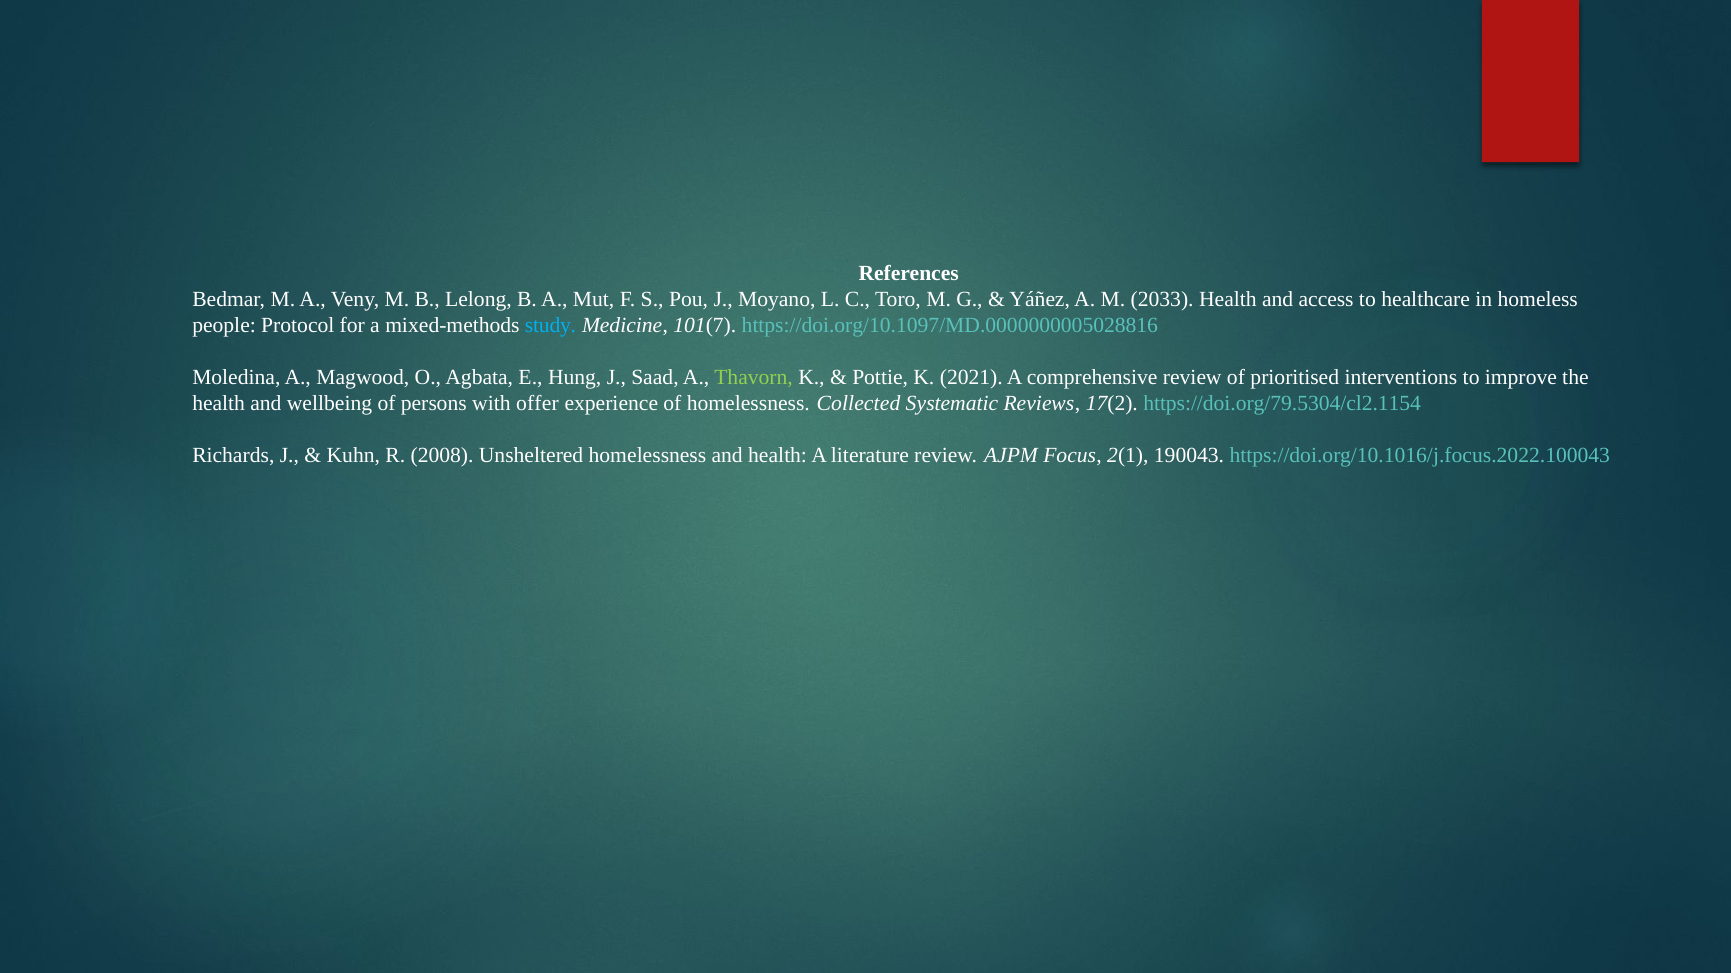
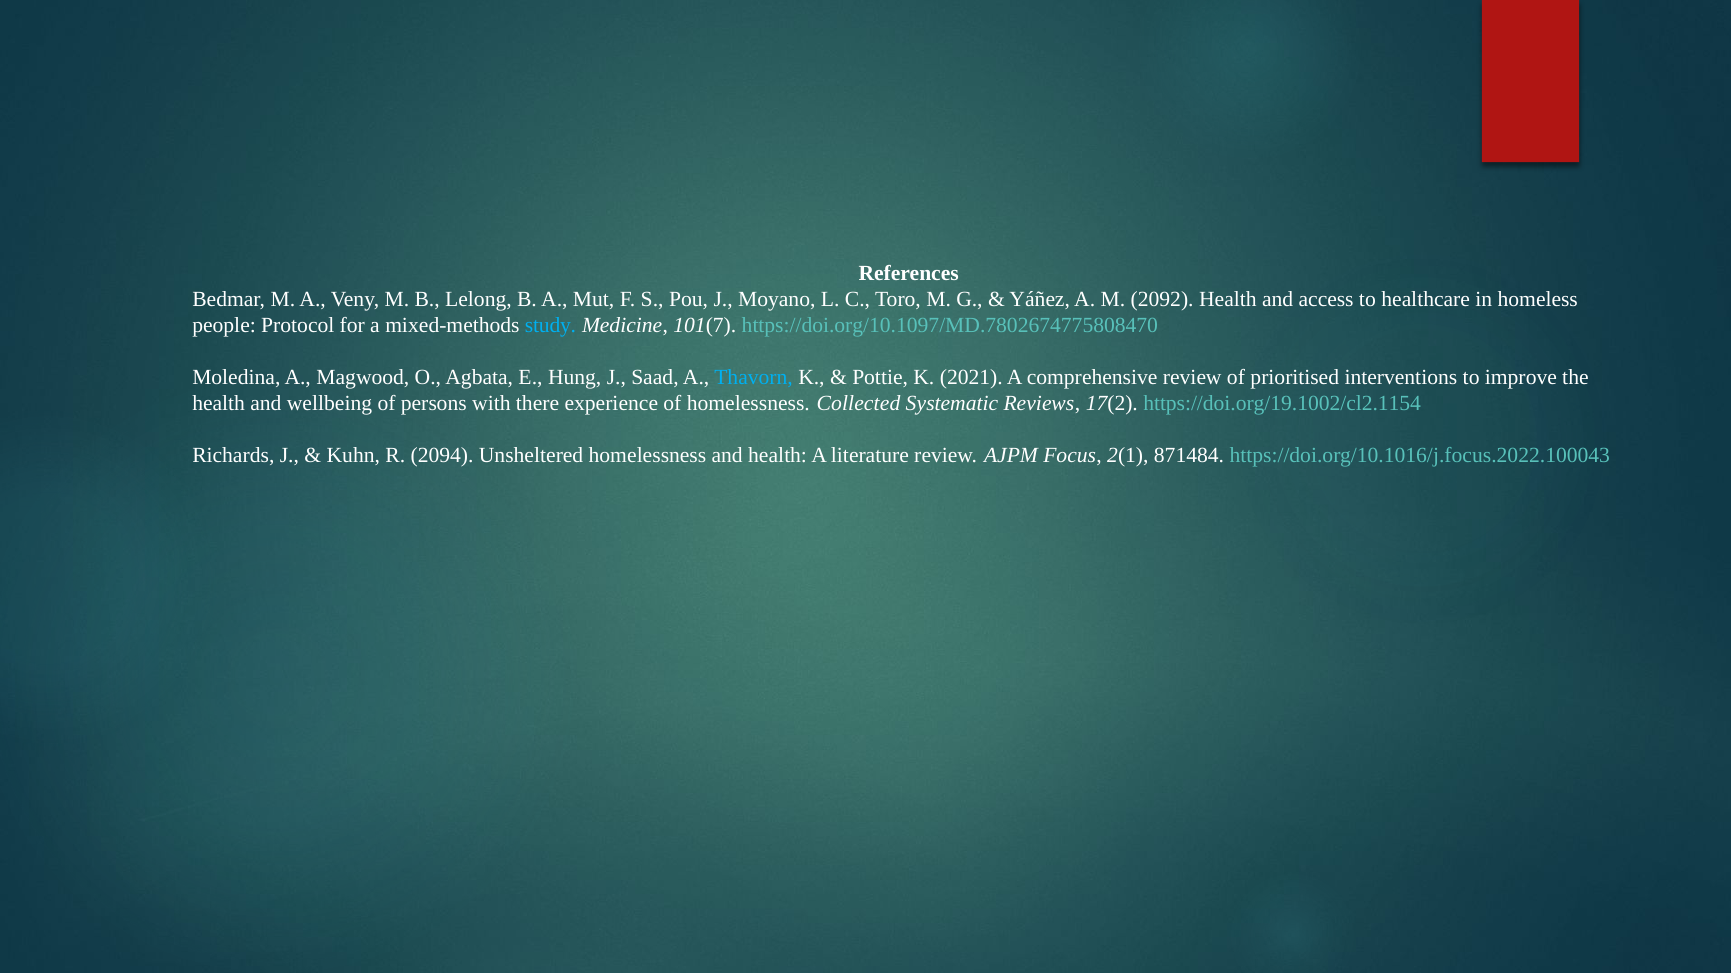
2033: 2033 -> 2092
https://doi.org/10.1097/MD.0000000005028816: https://doi.org/10.1097/MD.0000000005028816 -> https://doi.org/10.1097/MD.7802674775808470
Thavorn colour: light green -> light blue
offer: offer -> there
https://doi.org/79.5304/cl2.1154: https://doi.org/79.5304/cl2.1154 -> https://doi.org/19.1002/cl2.1154
2008: 2008 -> 2094
190043: 190043 -> 871484
